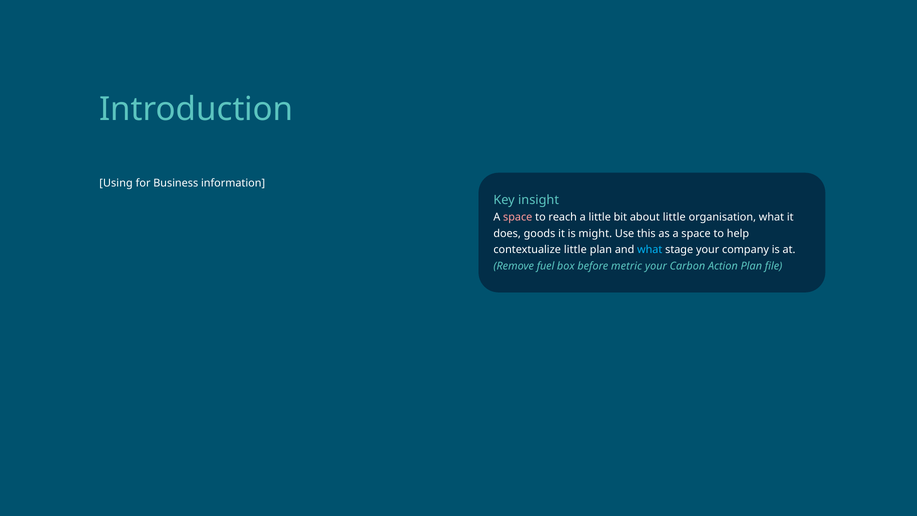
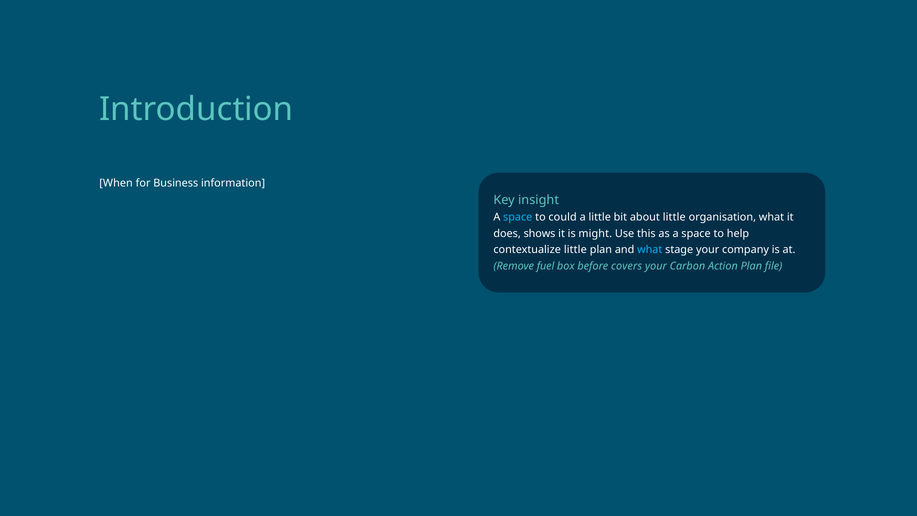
Using: Using -> When
space at (518, 217) colour: pink -> light blue
reach: reach -> could
goods: goods -> shows
metric: metric -> covers
